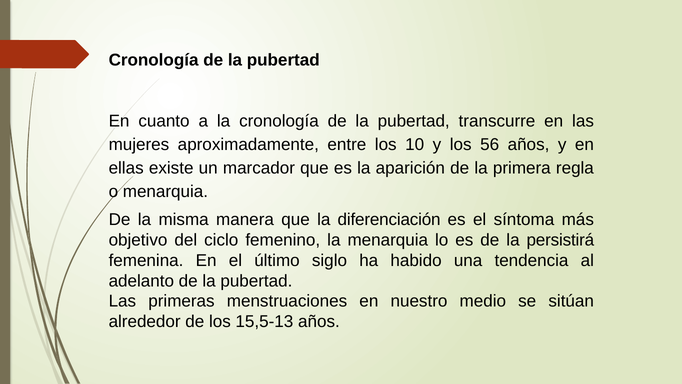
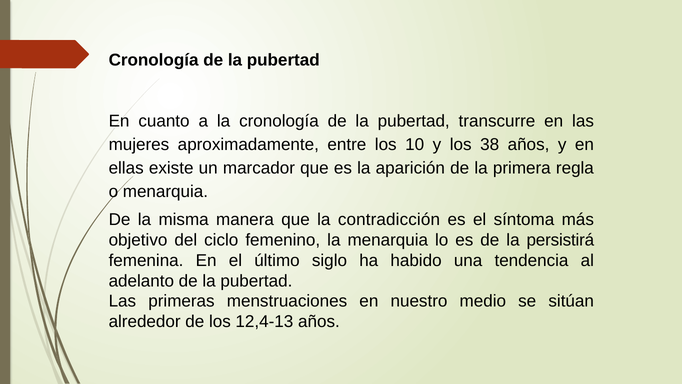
56: 56 -> 38
diferenciación: diferenciación -> contradicción
15,5-13: 15,5-13 -> 12,4-13
